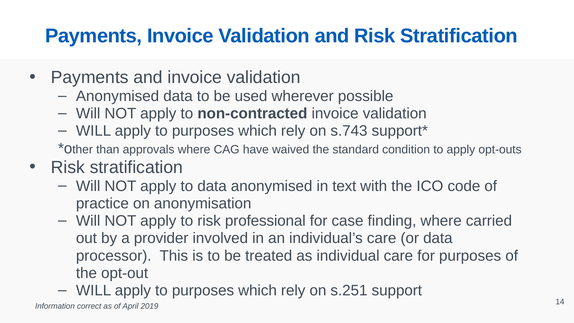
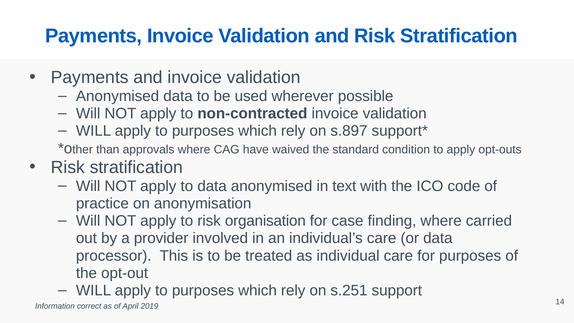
s.743: s.743 -> s.897
professional: professional -> organisation
